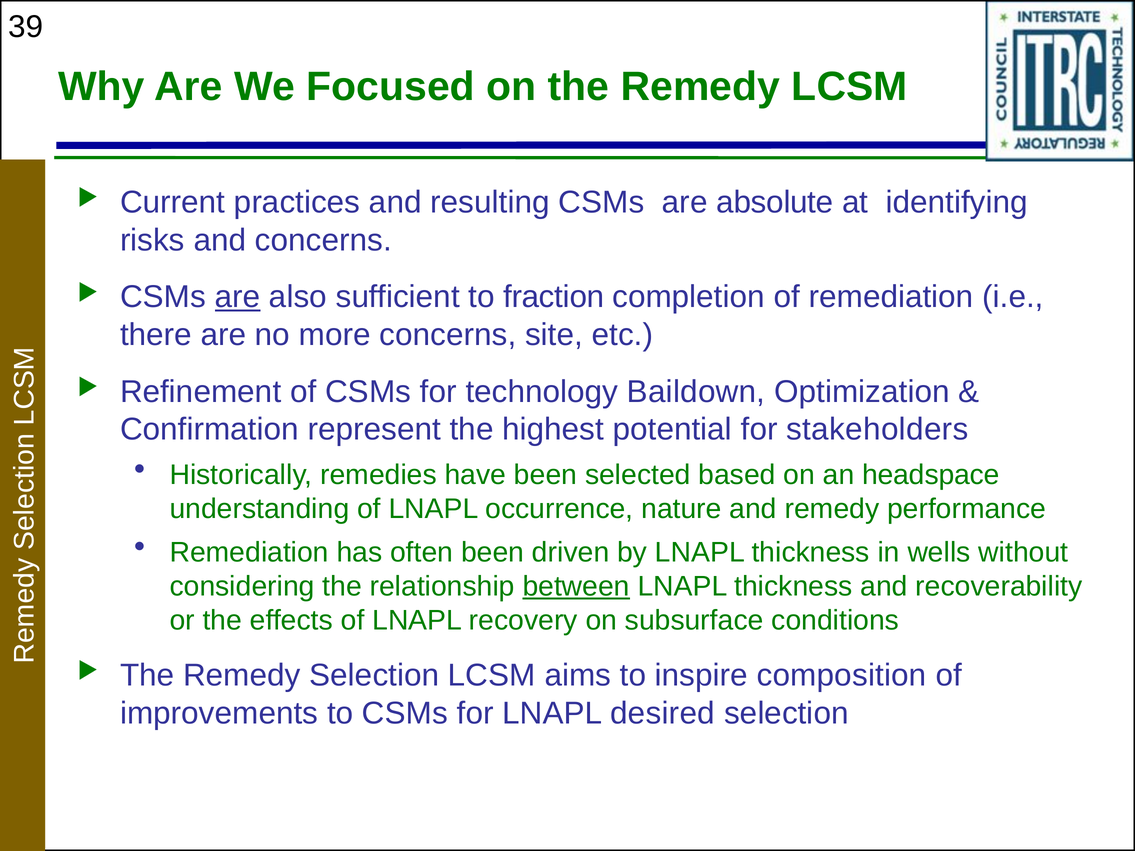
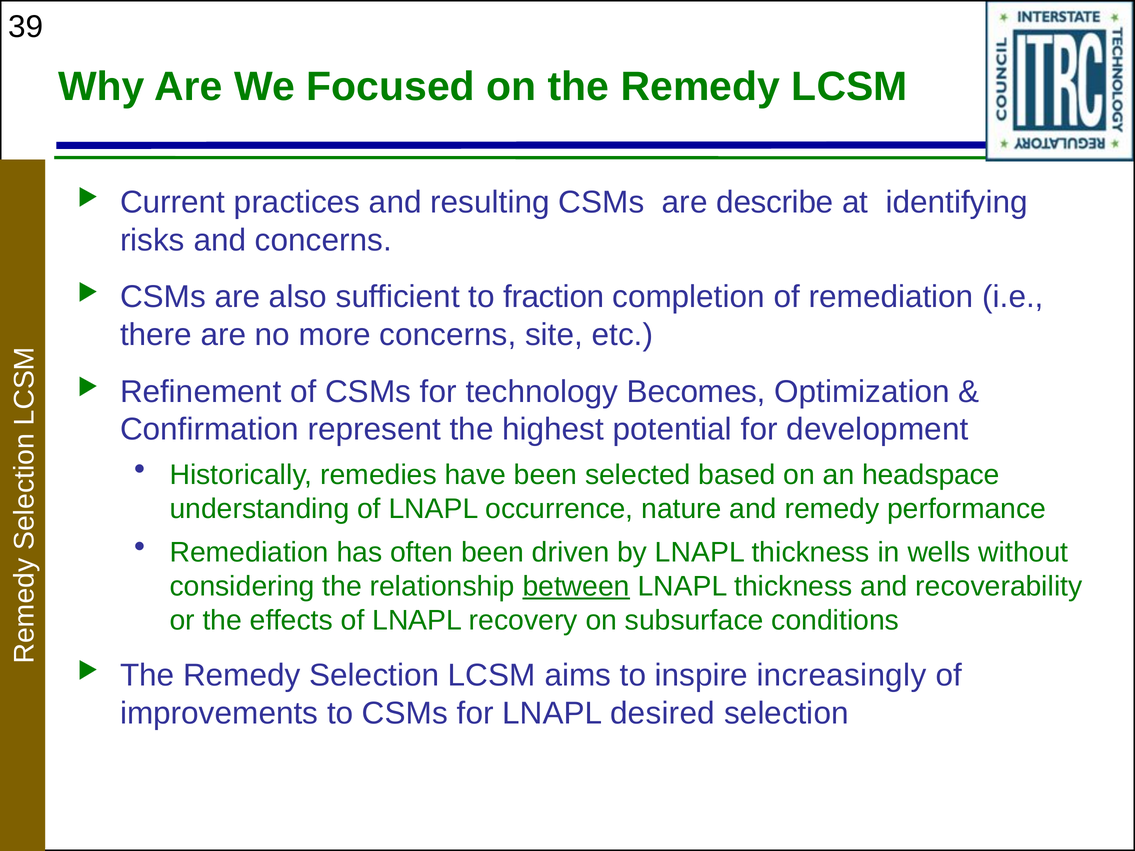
absolute: absolute -> describe
are at (238, 297) underline: present -> none
Baildown: Baildown -> Becomes
stakeholders: stakeholders -> development
composition: composition -> increasingly
